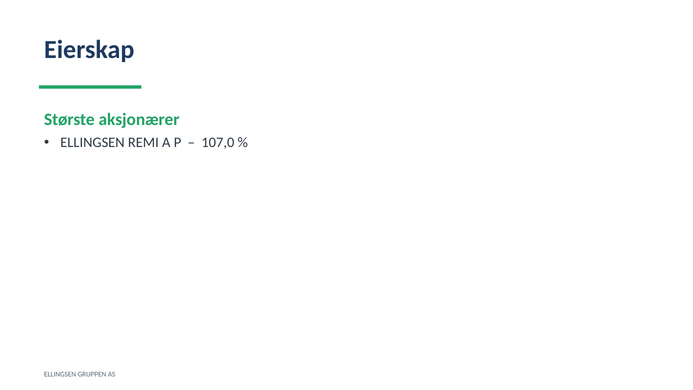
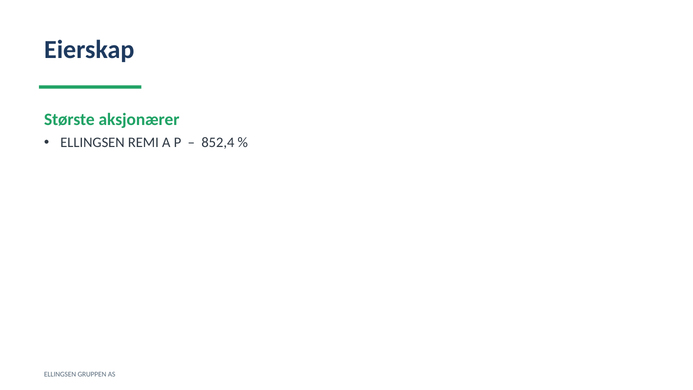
107,0: 107,0 -> 852,4
